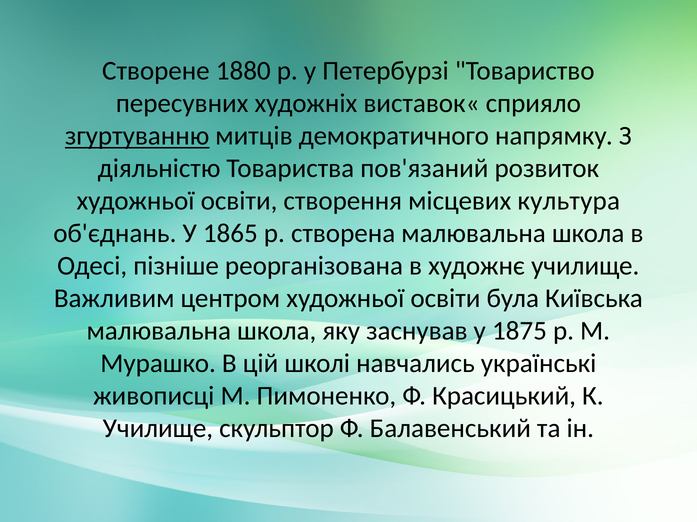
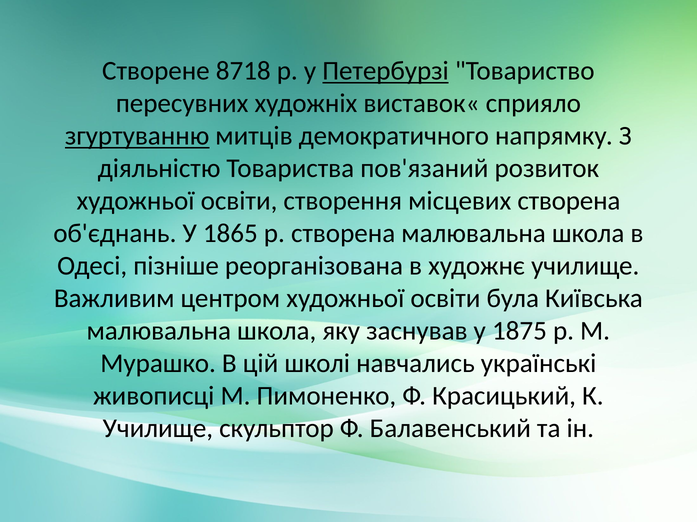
1880: 1880 -> 8718
Петербурзі underline: none -> present
місцевих культура: культура -> створена
